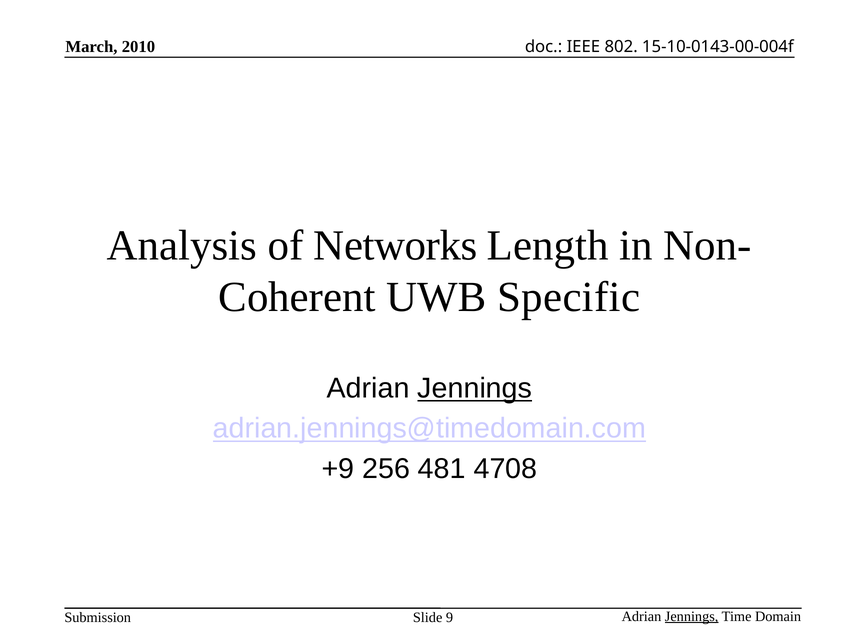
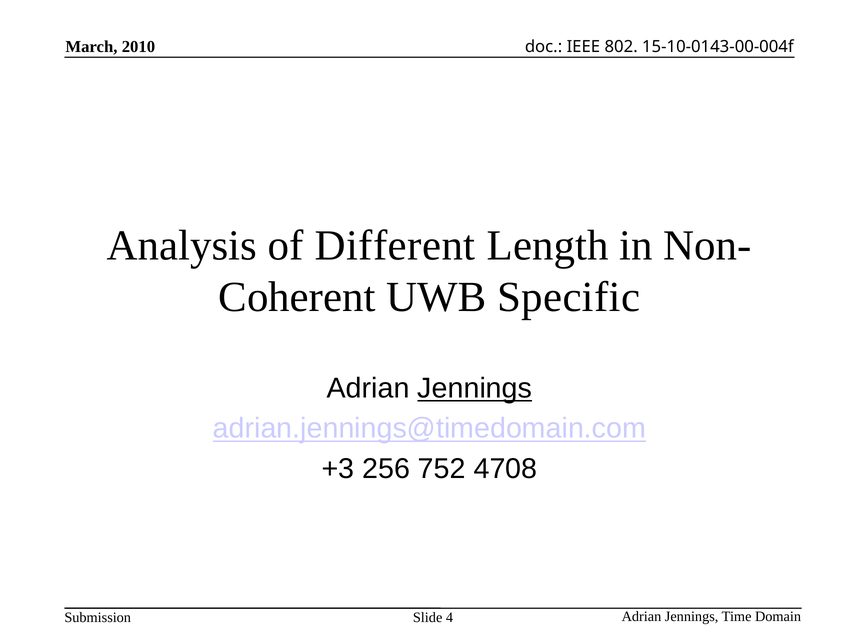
Networks: Networks -> Different
+9: +9 -> +3
481: 481 -> 752
Jennings at (692, 617) underline: present -> none
9: 9 -> 4
